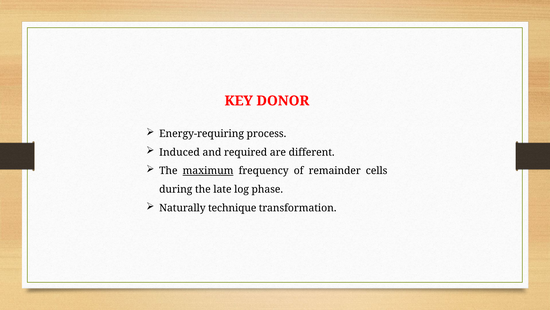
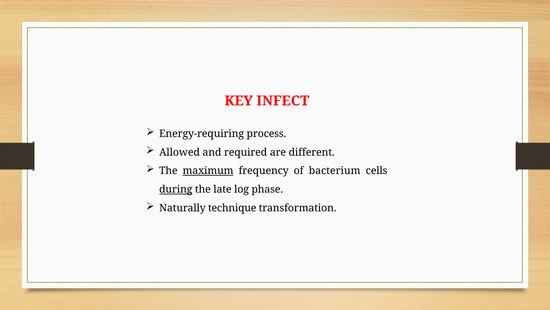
DONOR: DONOR -> INFECT
Induced: Induced -> Allowed
remainder: remainder -> bacterium
during underline: none -> present
